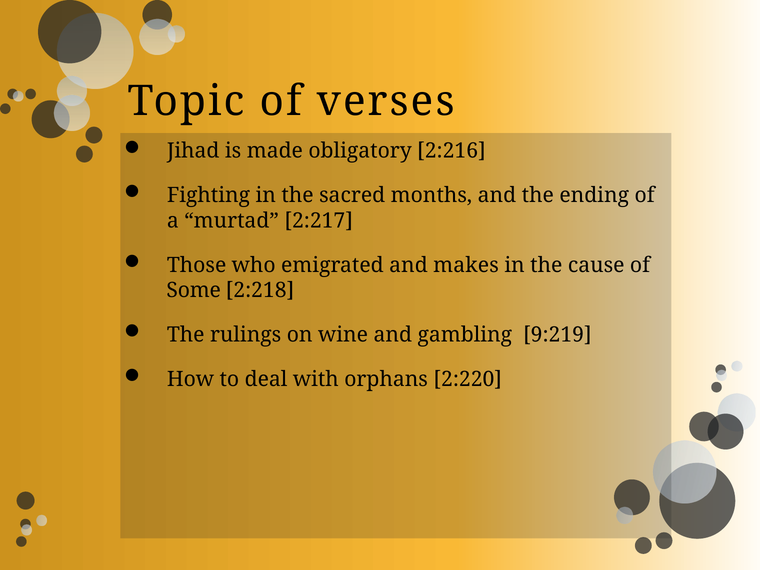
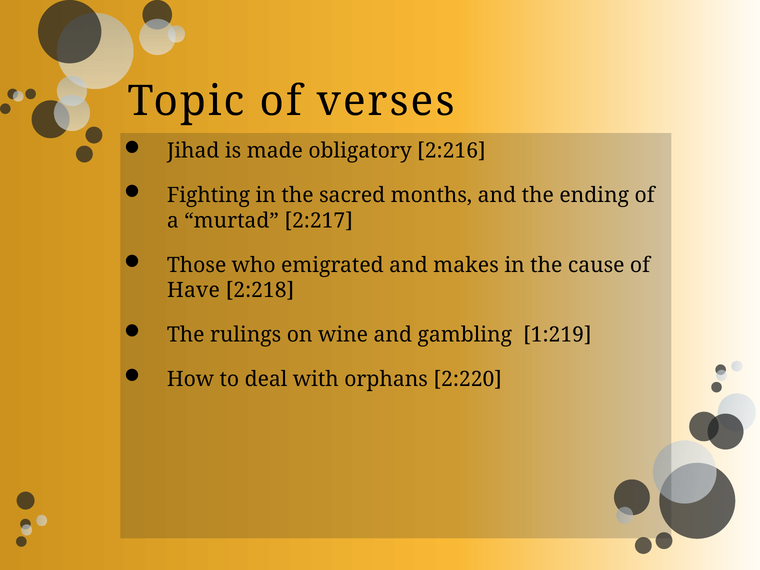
Some: Some -> Have
9:219: 9:219 -> 1:219
